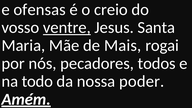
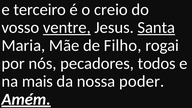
ofensas: ofensas -> terceiro
Santa underline: none -> present
Mais: Mais -> Filho
todo: todo -> mais
